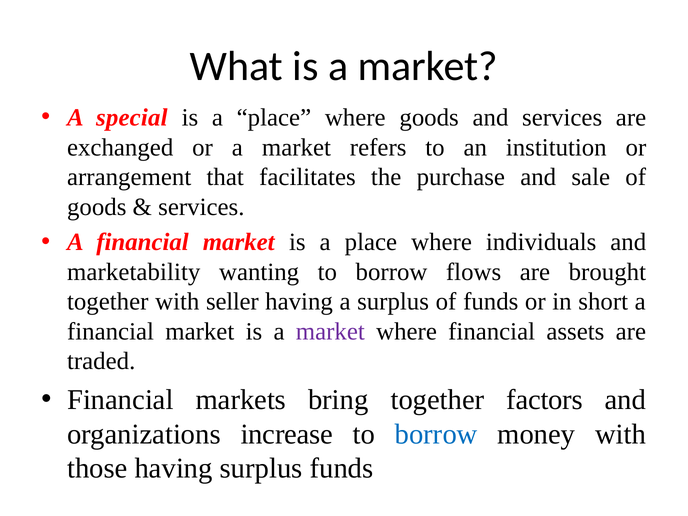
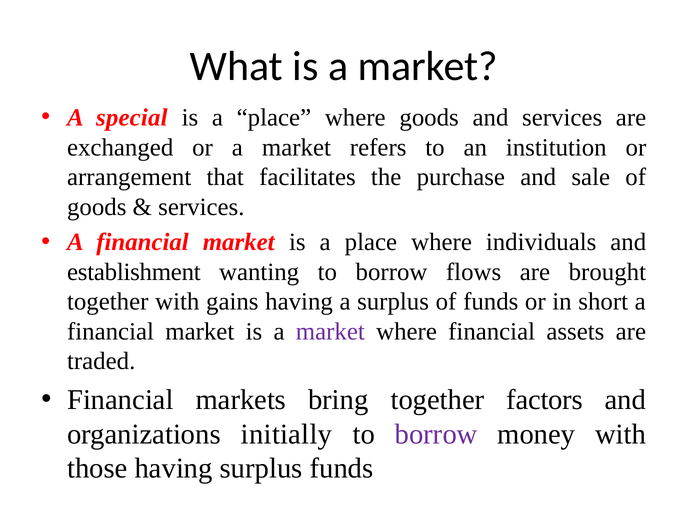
marketability: marketability -> establishment
seller: seller -> gains
increase: increase -> initially
borrow at (436, 434) colour: blue -> purple
